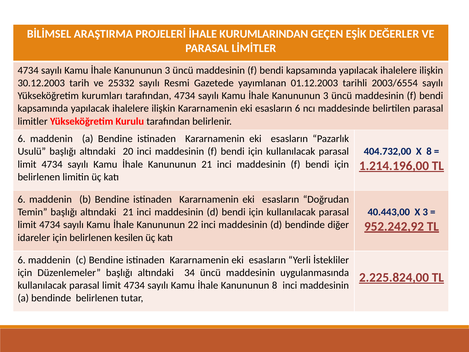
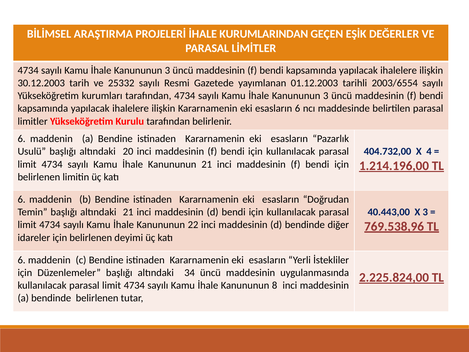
X 8: 8 -> 4
952.242,92: 952.242,92 -> 769.538,96
kesilen: kesilen -> deyimi
